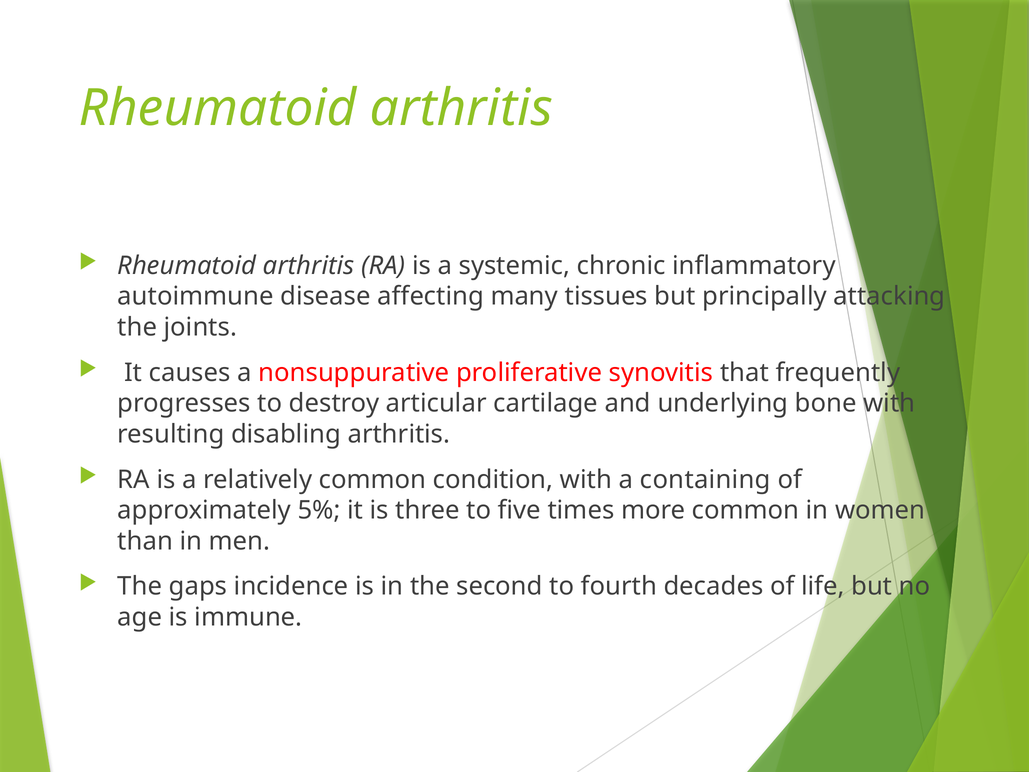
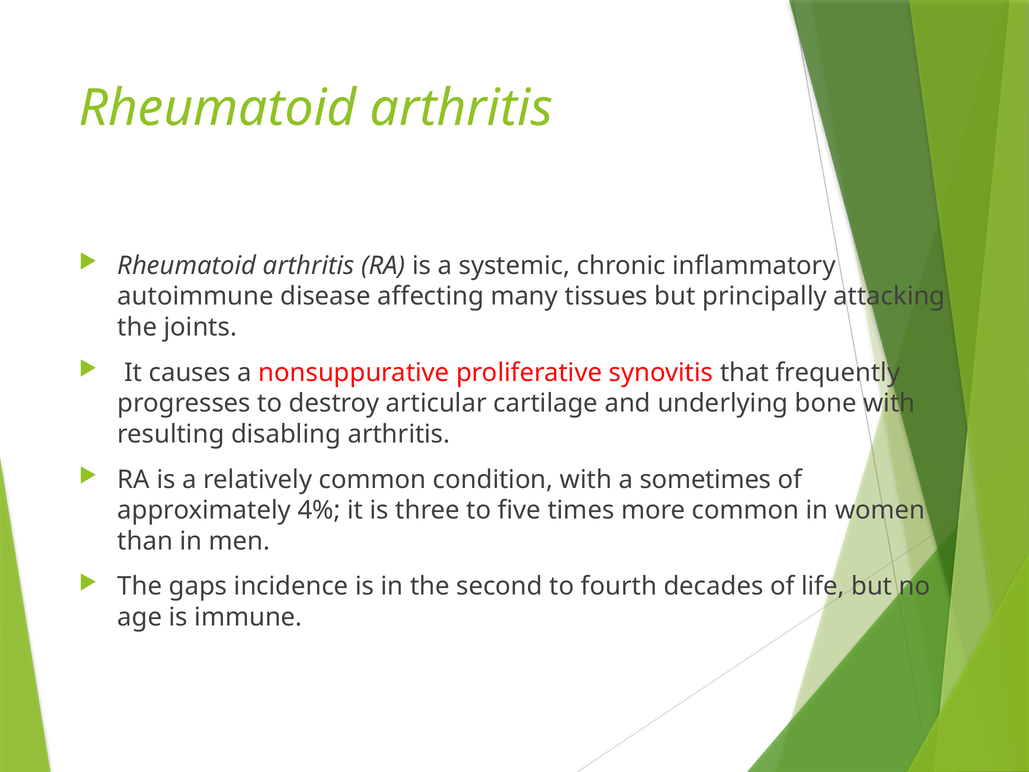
containing: containing -> sometimes
5%: 5% -> 4%
